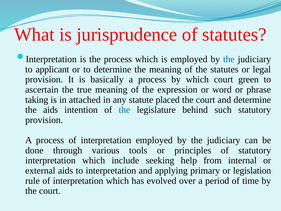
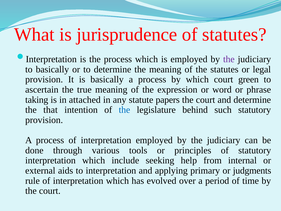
the at (229, 59) colour: blue -> purple
to applicant: applicant -> basically
placed: placed -> papers
the aids: aids -> that
legislation: legislation -> judgments
